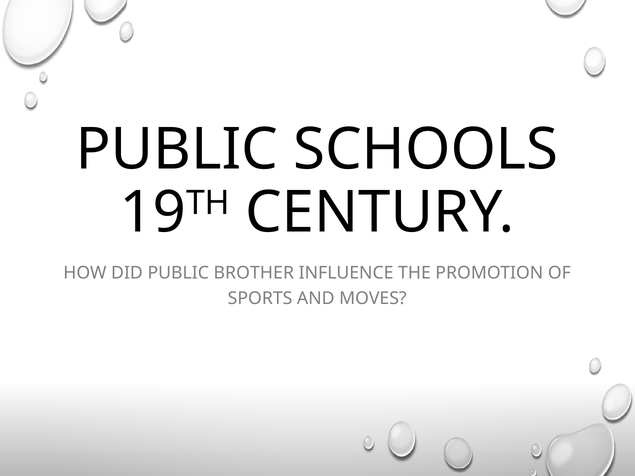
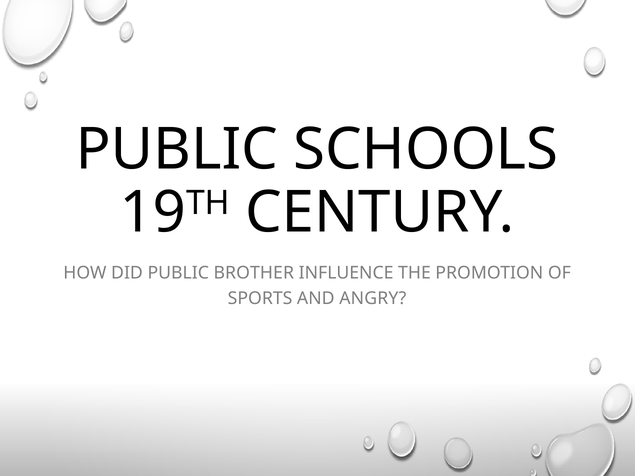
MOVES: MOVES -> ANGRY
